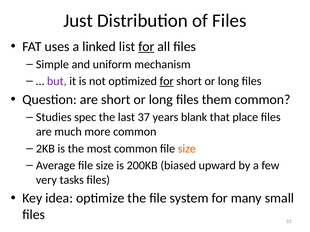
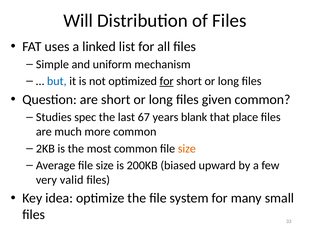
Just: Just -> Will
for at (146, 47) underline: present -> none
but colour: purple -> blue
them: them -> given
37: 37 -> 67
tasks: tasks -> valid
